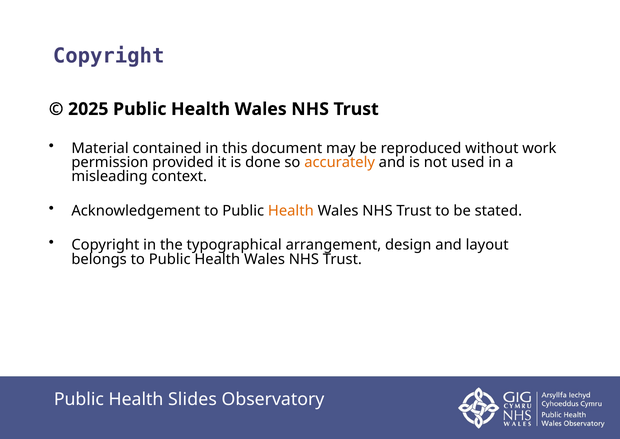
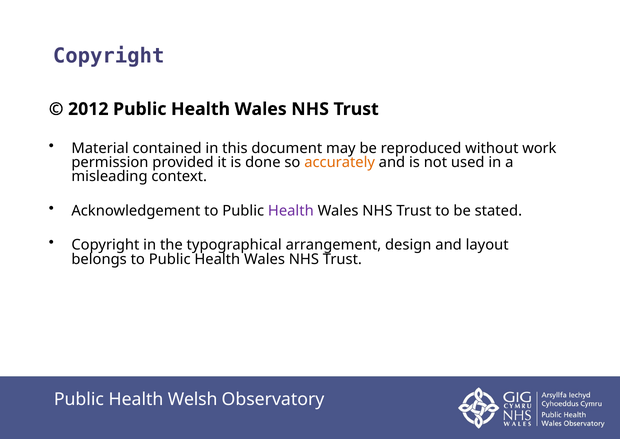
2025: 2025 -> 2012
Health at (291, 211) colour: orange -> purple
Slides: Slides -> Welsh
